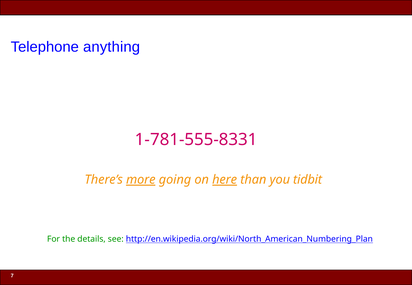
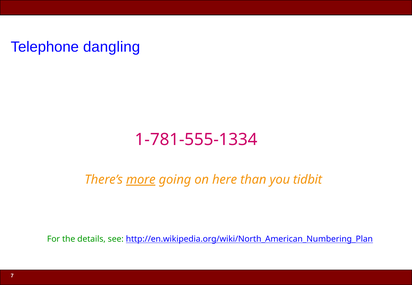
anything: anything -> dangling
1-781-555-8331: 1-781-555-8331 -> 1-781-555-1334
here underline: present -> none
